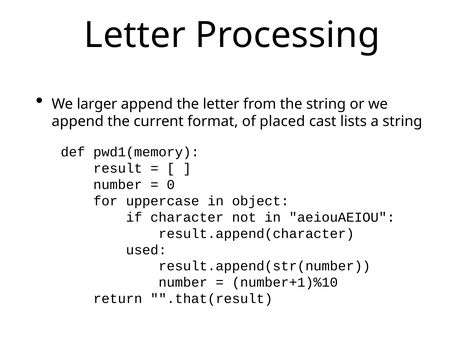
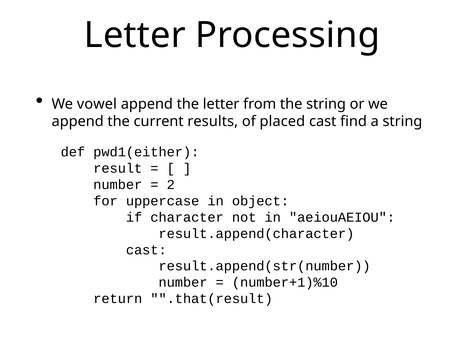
larger: larger -> vowel
format: format -> results
lists: lists -> find
pwd1(memory: pwd1(memory -> pwd1(either
0: 0 -> 2
used at (146, 250): used -> cast
